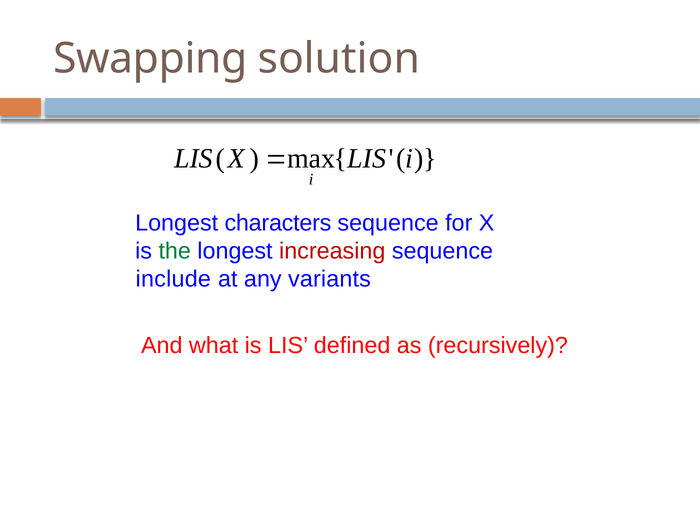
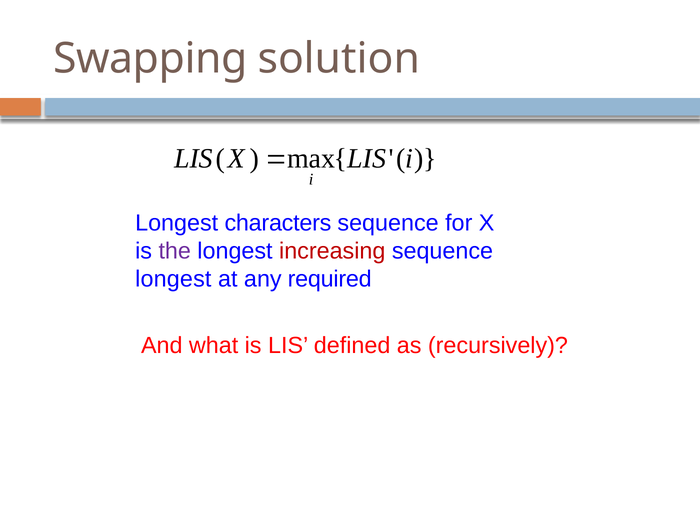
the colour: green -> purple
include at (173, 279): include -> longest
variants: variants -> required
